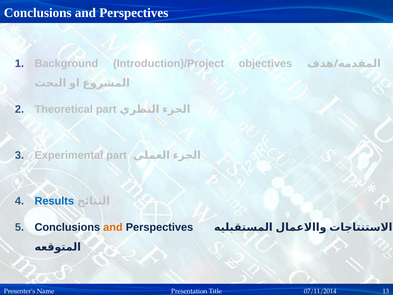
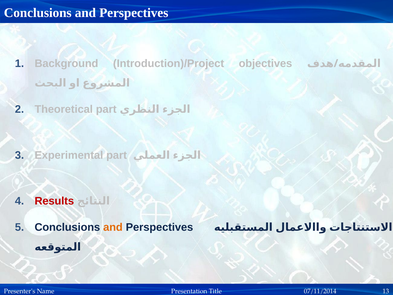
Results colour: blue -> red
